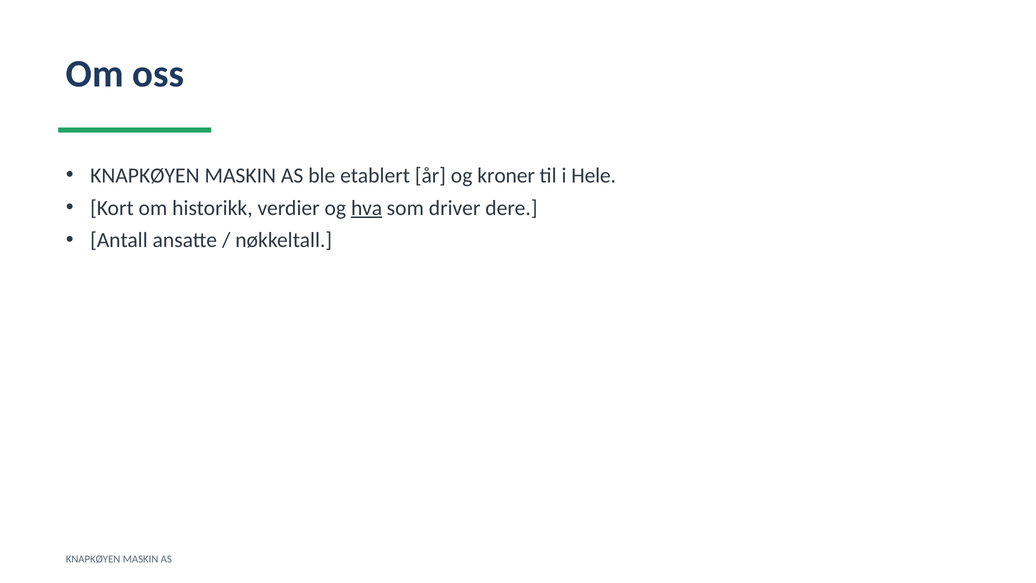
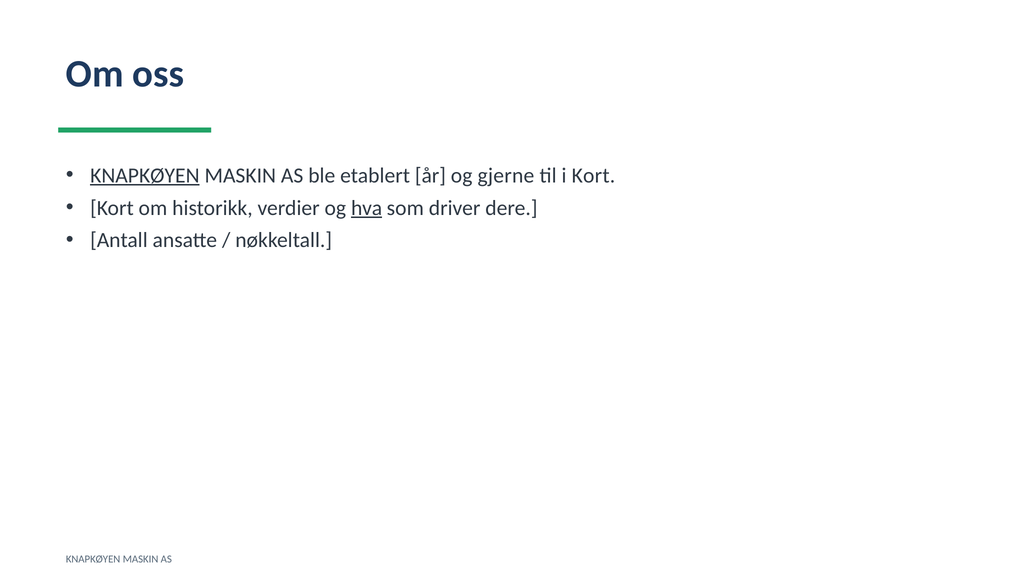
KNAPKØYEN at (145, 175) underline: none -> present
kroner: kroner -> gjerne
i Hele: Hele -> Kort
